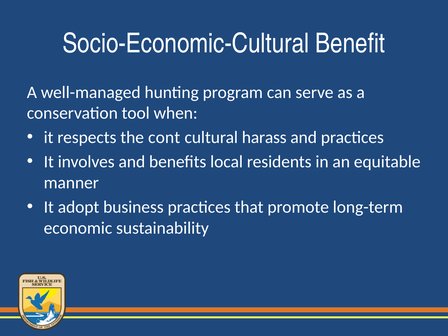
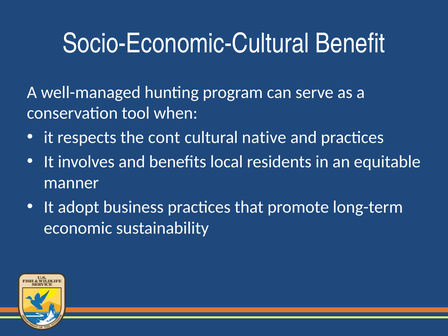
harass: harass -> native
